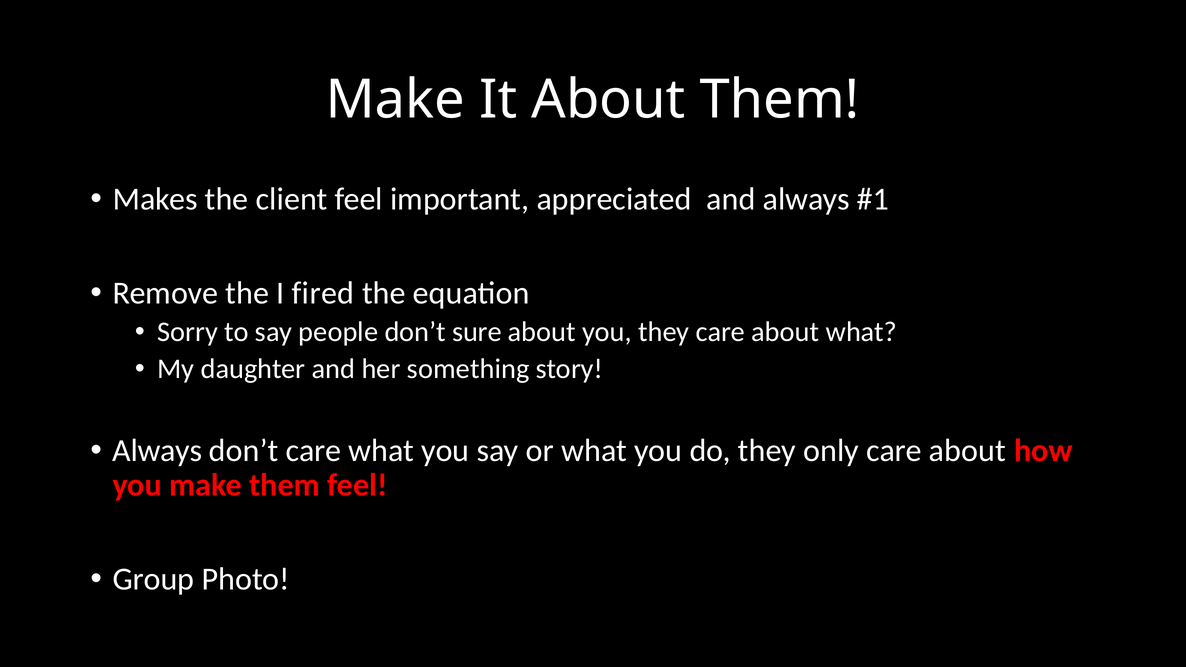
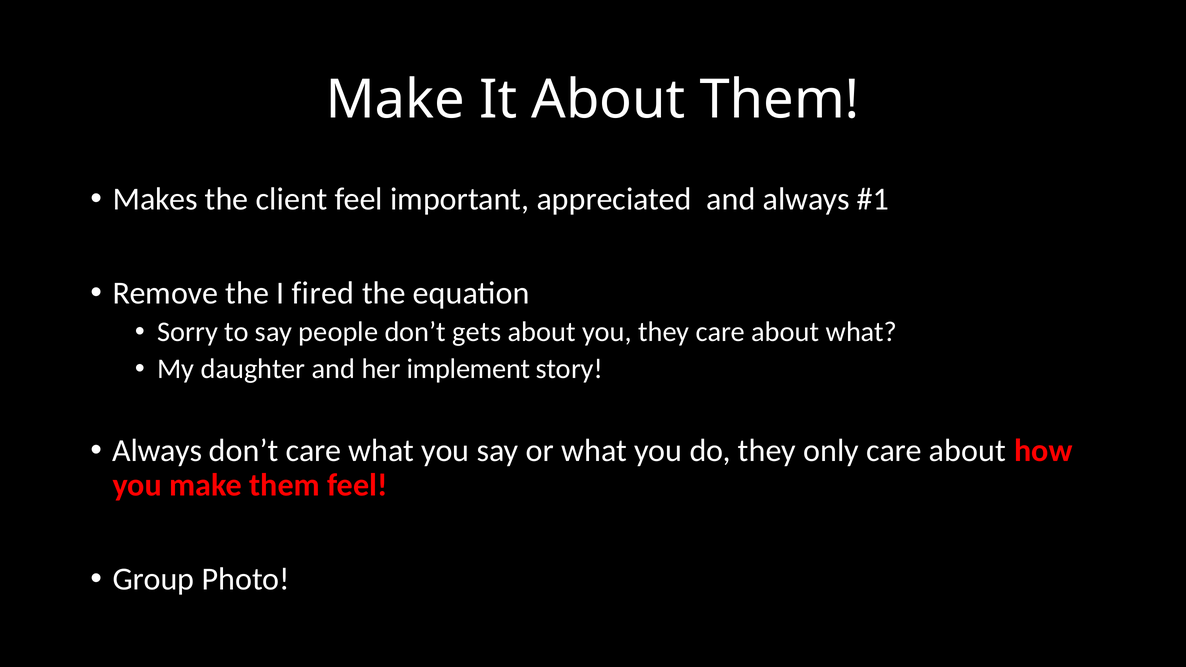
sure: sure -> gets
something: something -> implement
